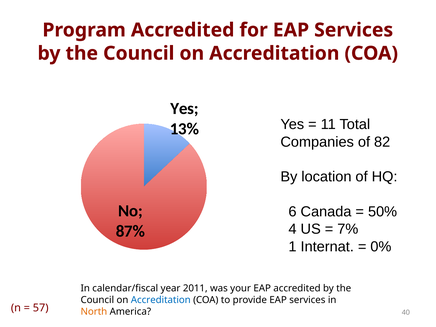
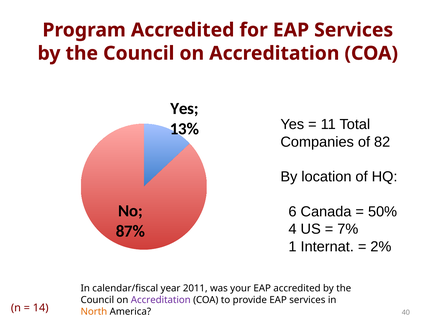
0%: 0% -> 2%
Accreditation at (161, 300) colour: blue -> purple
57: 57 -> 14
